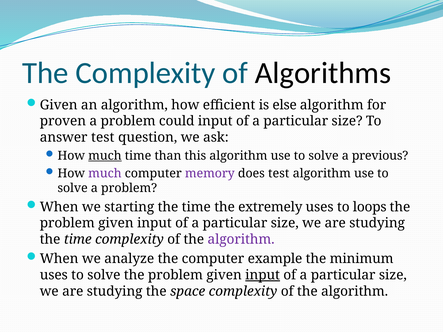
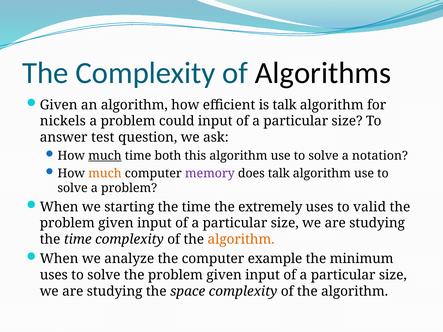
is else: else -> talk
proven: proven -> nickels
than: than -> both
previous: previous -> notation
much at (105, 174) colour: purple -> orange
does test: test -> talk
loops: loops -> valid
algorithm at (241, 240) colour: purple -> orange
input at (263, 275) underline: present -> none
